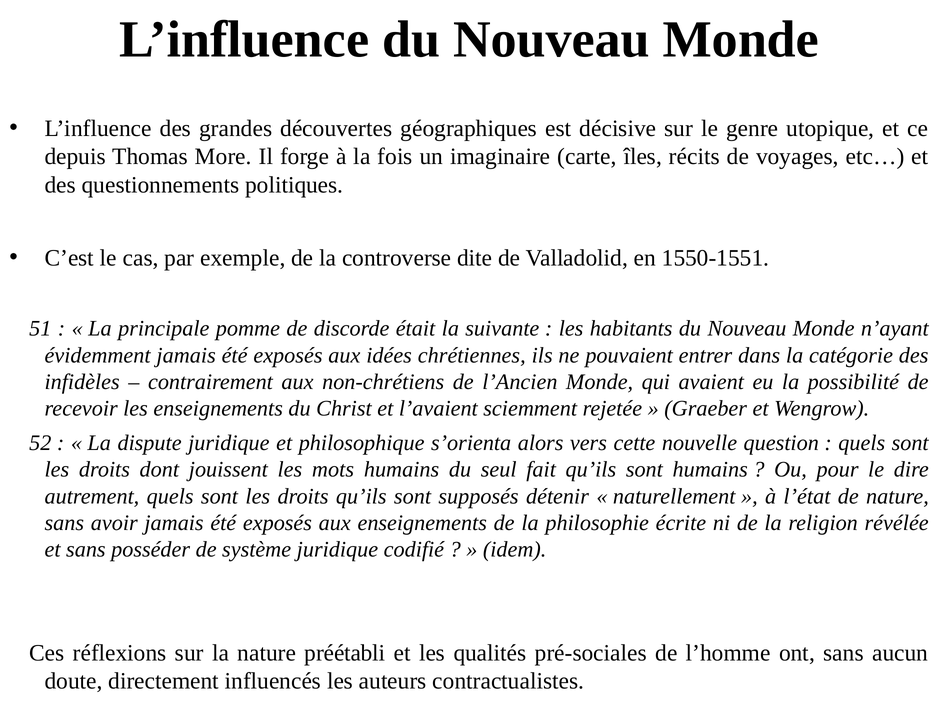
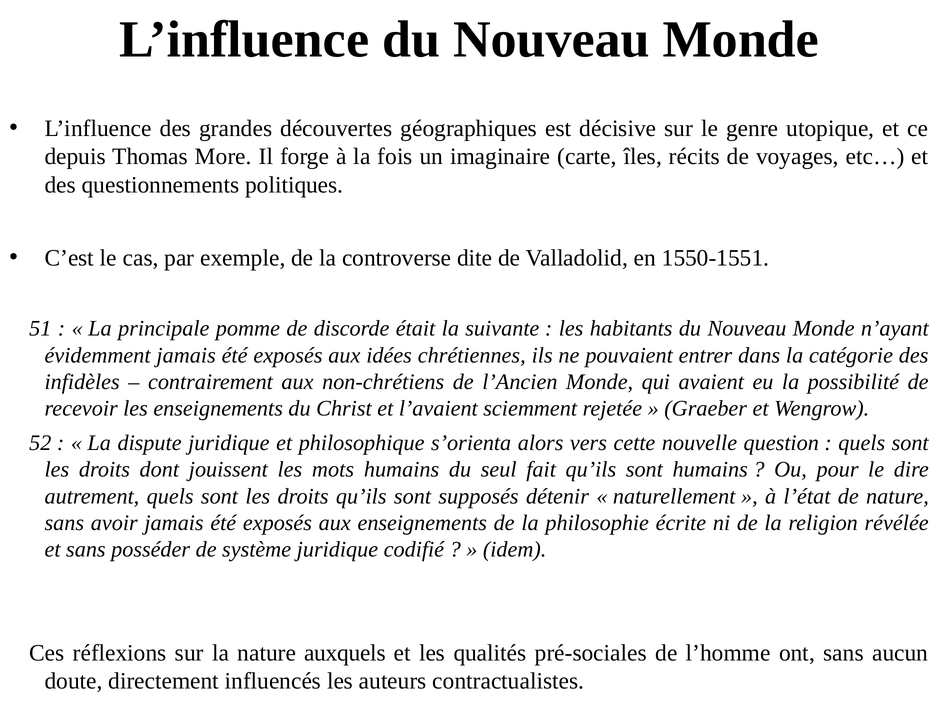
préétabli: préétabli -> auxquels
